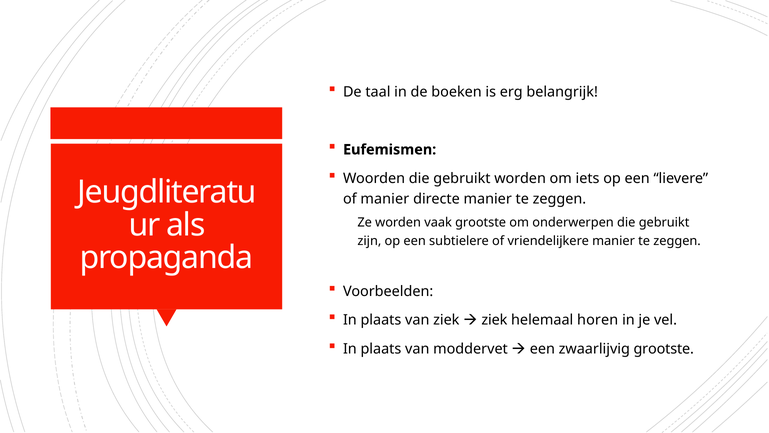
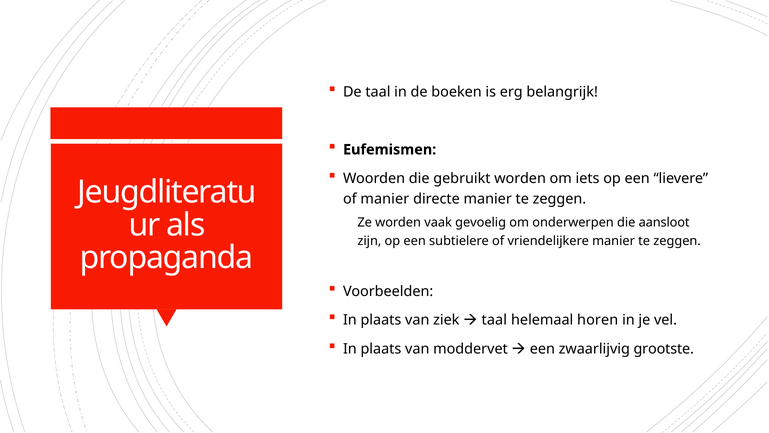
vaak grootste: grootste -> gevoelig
onderwerpen die gebruikt: gebruikt -> aansloot
ziek at (494, 320): ziek -> taal
